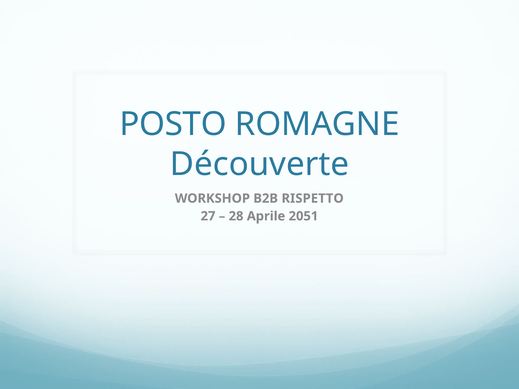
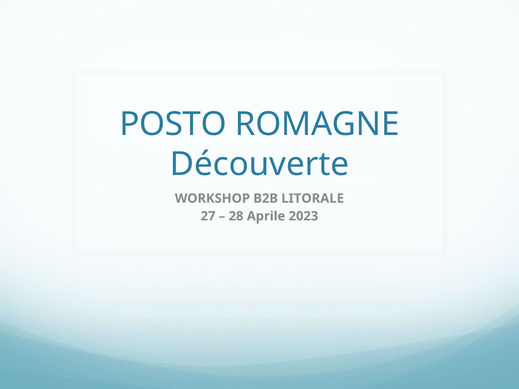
RISPETTO: RISPETTO -> LITORALE
2051: 2051 -> 2023
